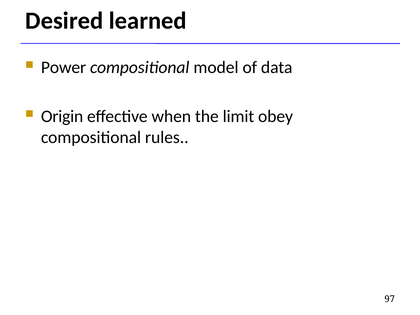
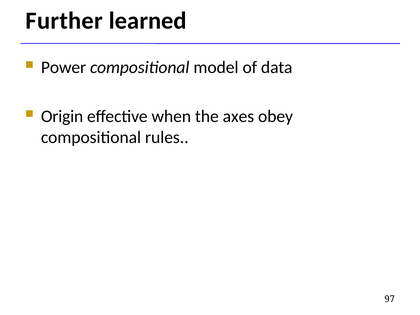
Desired: Desired -> Further
limit: limit -> axes
